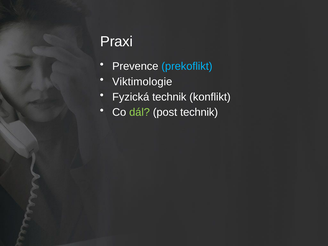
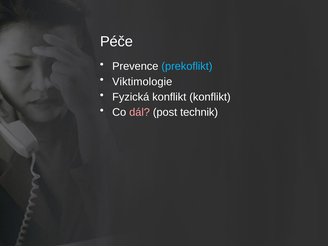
Praxi: Praxi -> Péče
Fyzická technik: technik -> konflikt
dál colour: light green -> pink
